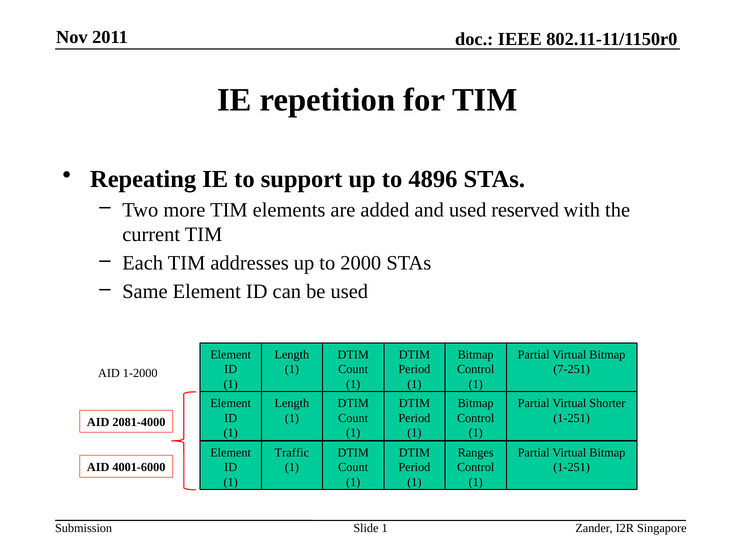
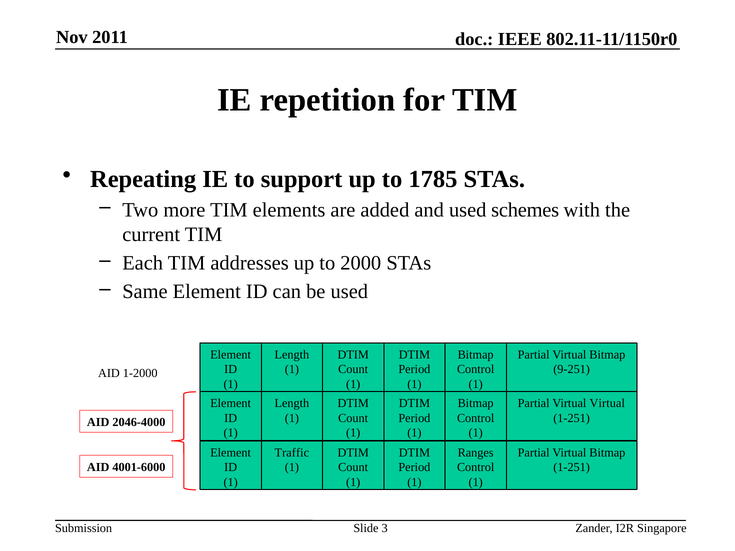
4896: 4896 -> 1785
reserved: reserved -> schemes
7-251: 7-251 -> 9-251
Virtual Shorter: Shorter -> Virtual
2081-4000: 2081-4000 -> 2046-4000
Slide 1: 1 -> 3
